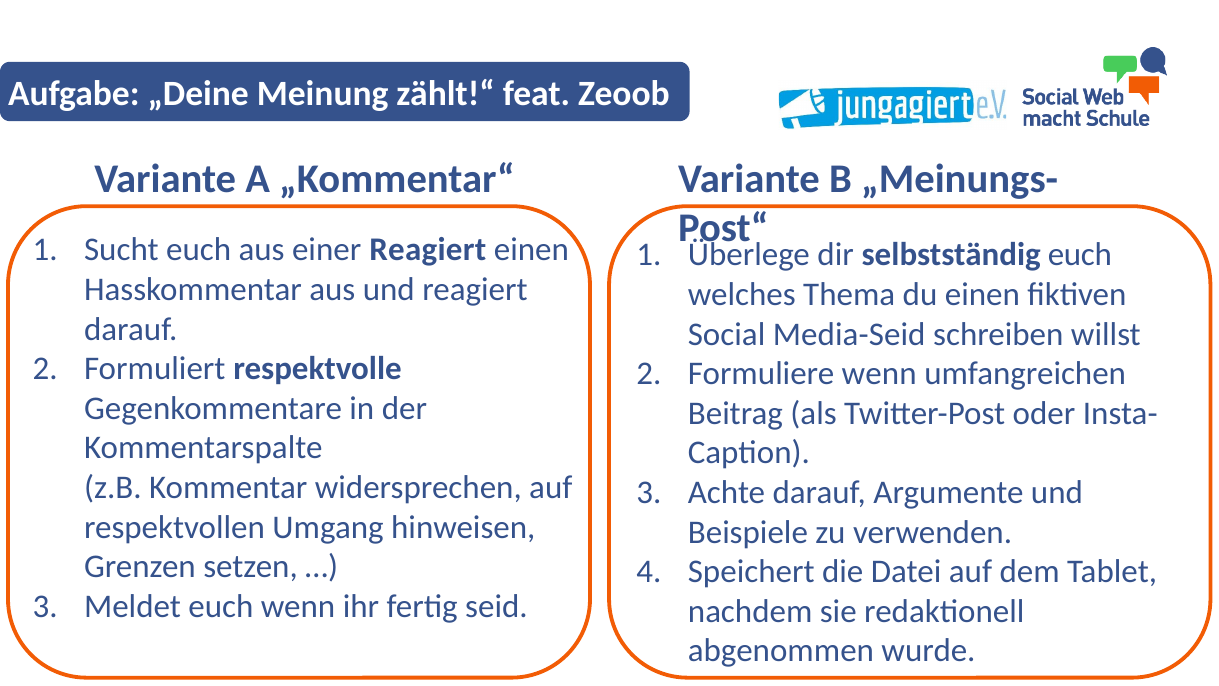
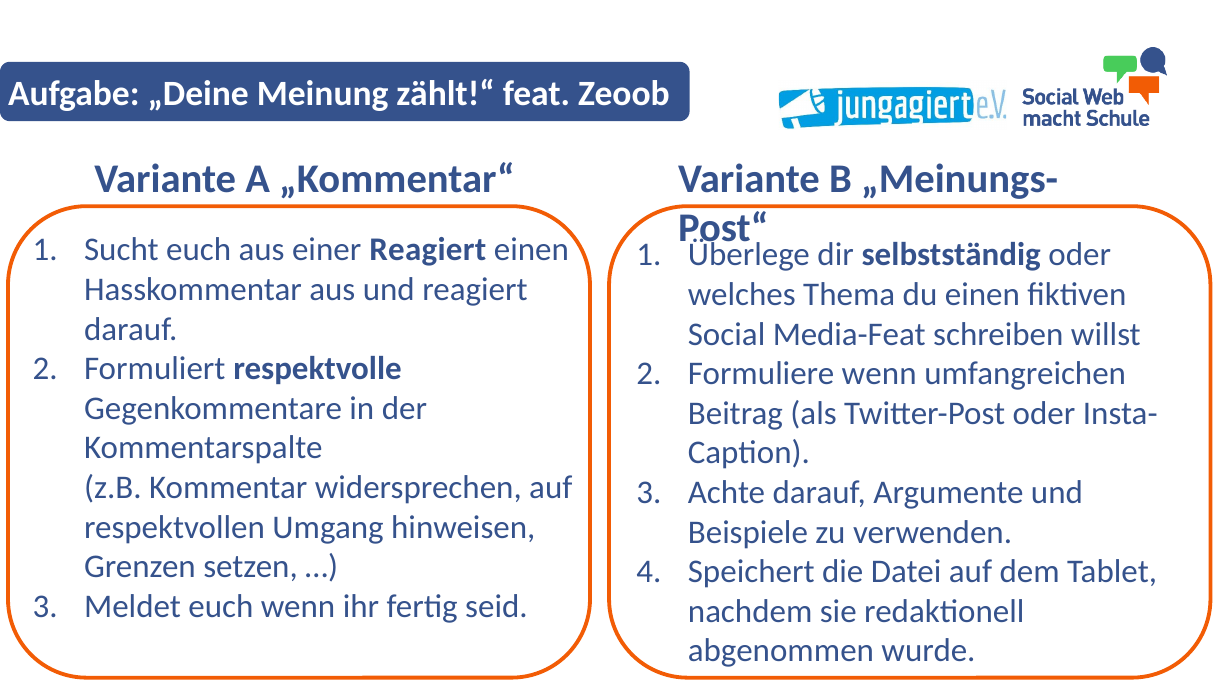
selbstständig euch: euch -> oder
Media-Seid: Media-Seid -> Media-Feat
